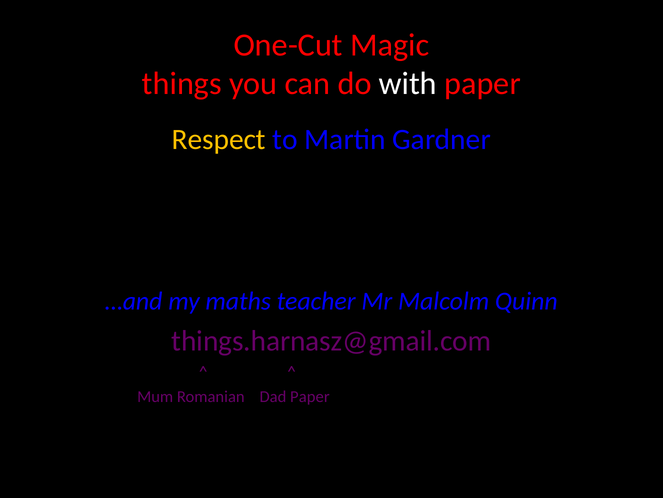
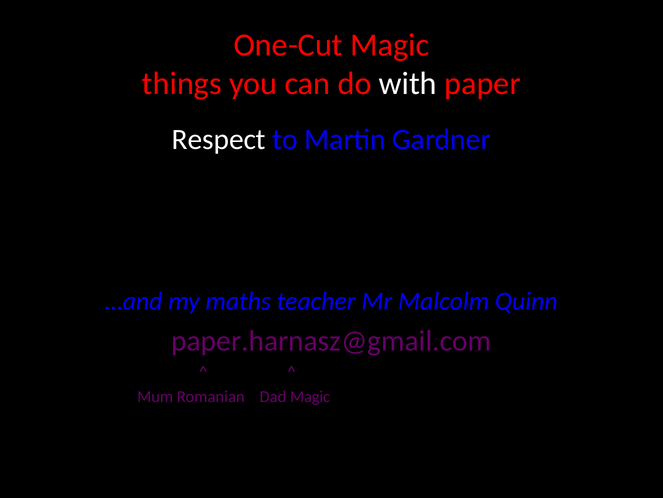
Respect colour: yellow -> white
things.harnasz@gmail.com: things.harnasz@gmail.com -> paper.harnasz@gmail.com
Dad Paper: Paper -> Magic
